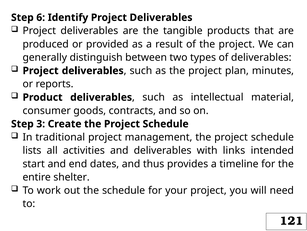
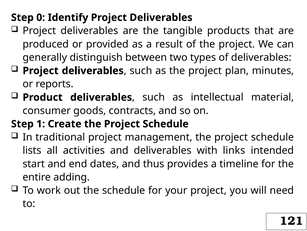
6: 6 -> 0
3: 3 -> 1
shelter: shelter -> adding
